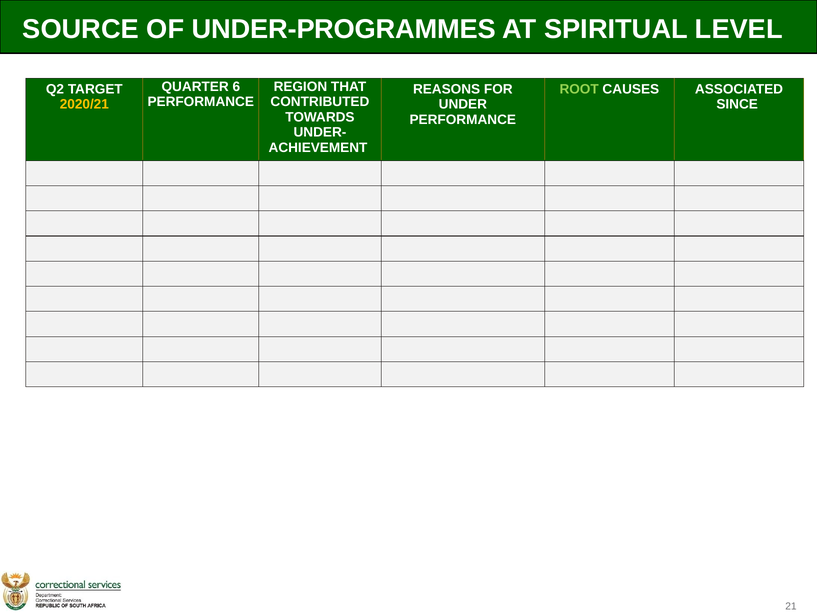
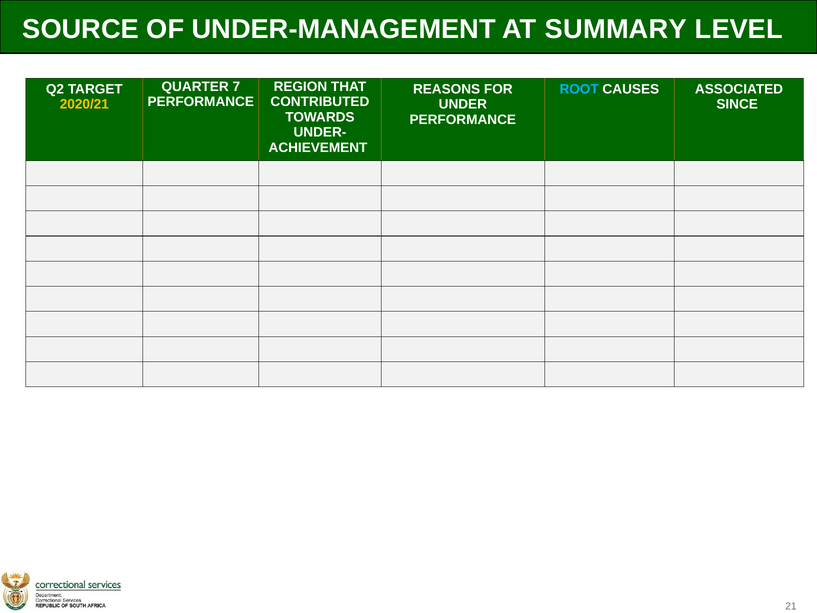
UNDER-PROGRAMMES: UNDER-PROGRAMMES -> UNDER-MANAGEMENT
SPIRITUAL: SPIRITUAL -> SUMMARY
6: 6 -> 7
ROOT colour: light green -> light blue
